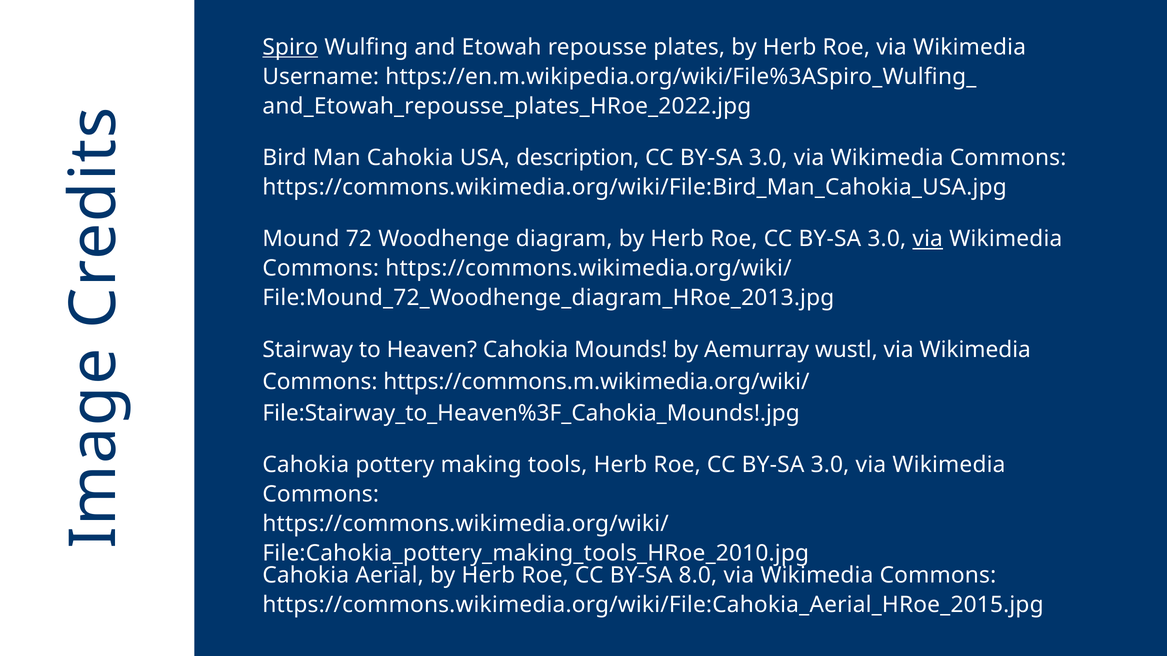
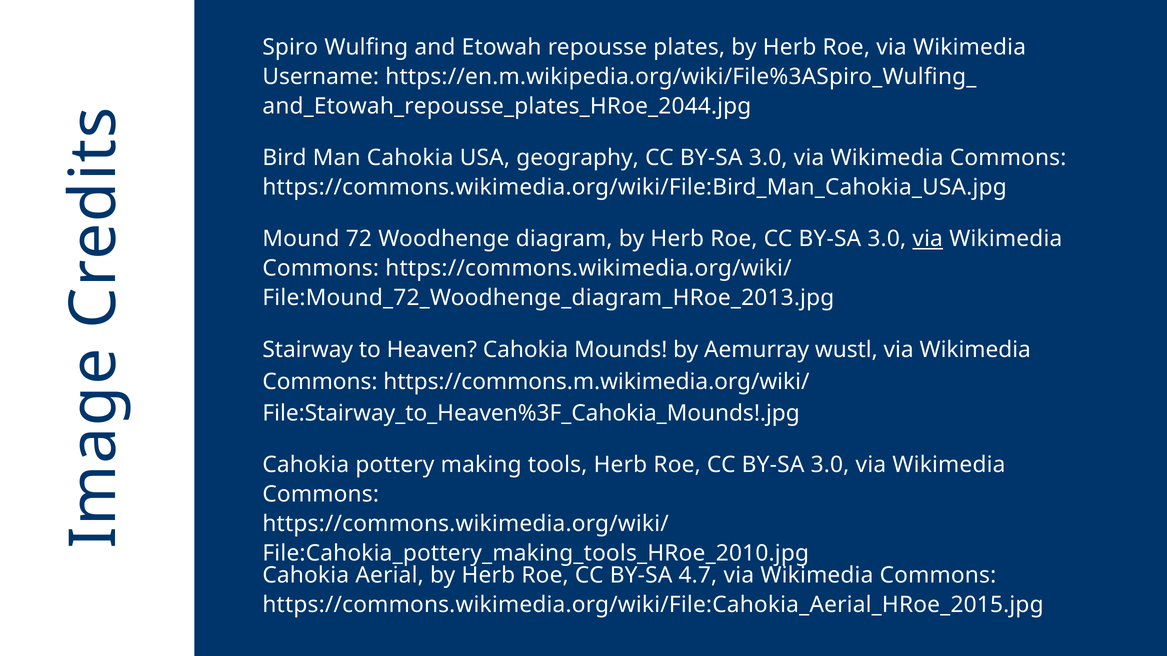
Spiro underline: present -> none
and_Etowah_repousse_plates_HRoe_2022.jpg: and_Etowah_repousse_plates_HRoe_2022.jpg -> and_Etowah_repousse_plates_HRoe_2044.jpg
description: description -> geography
8.0: 8.0 -> 4.7
